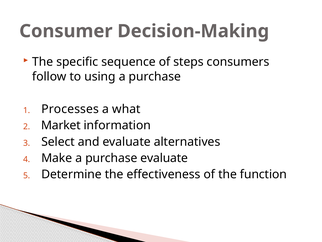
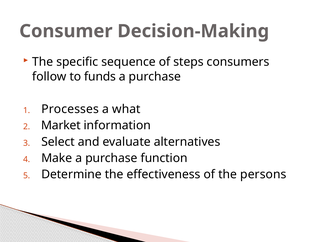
using: using -> funds
purchase evaluate: evaluate -> function
function: function -> persons
